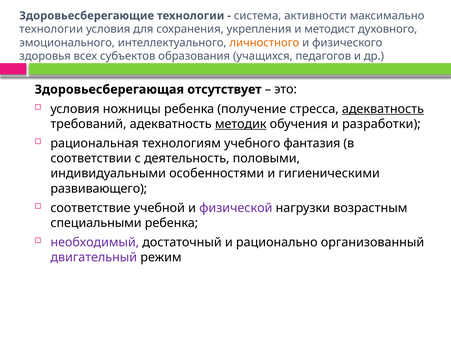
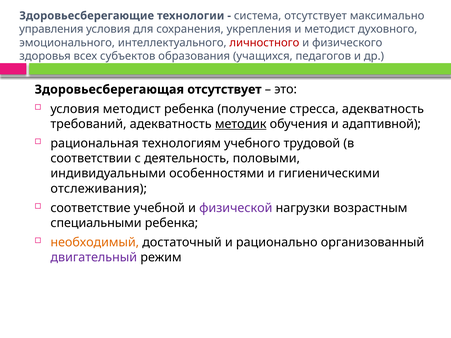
система активности: активности -> отсутствует
технологии at (51, 29): технологии -> управления
личностного colour: orange -> red
условия ножницы: ножницы -> методист
адекватность at (383, 109) underline: present -> none
разработки: разработки -> адаптивной
фантазия: фантазия -> трудовой
развивающего: развивающего -> отслеживания
необходимый colour: purple -> orange
